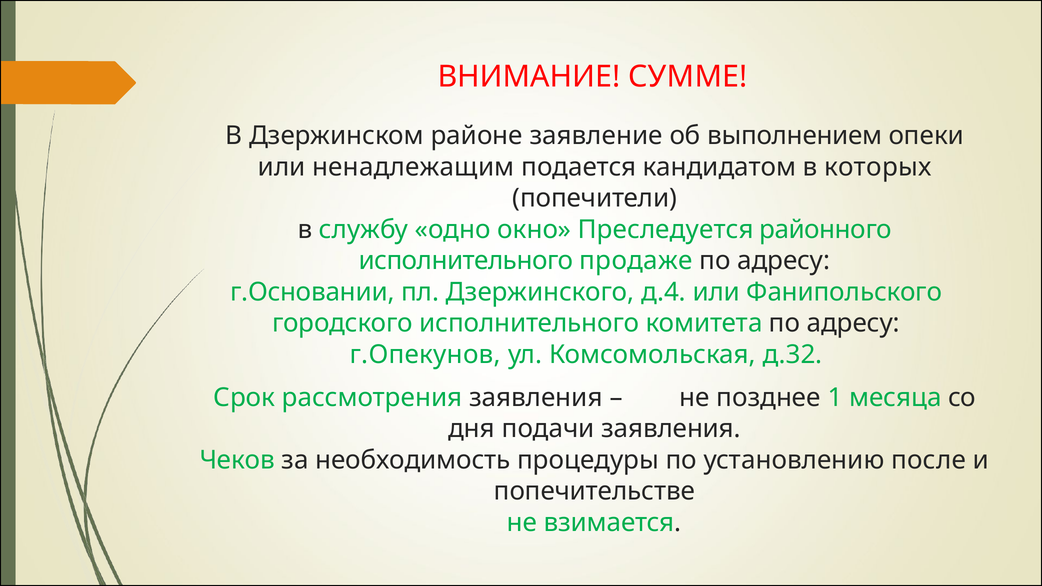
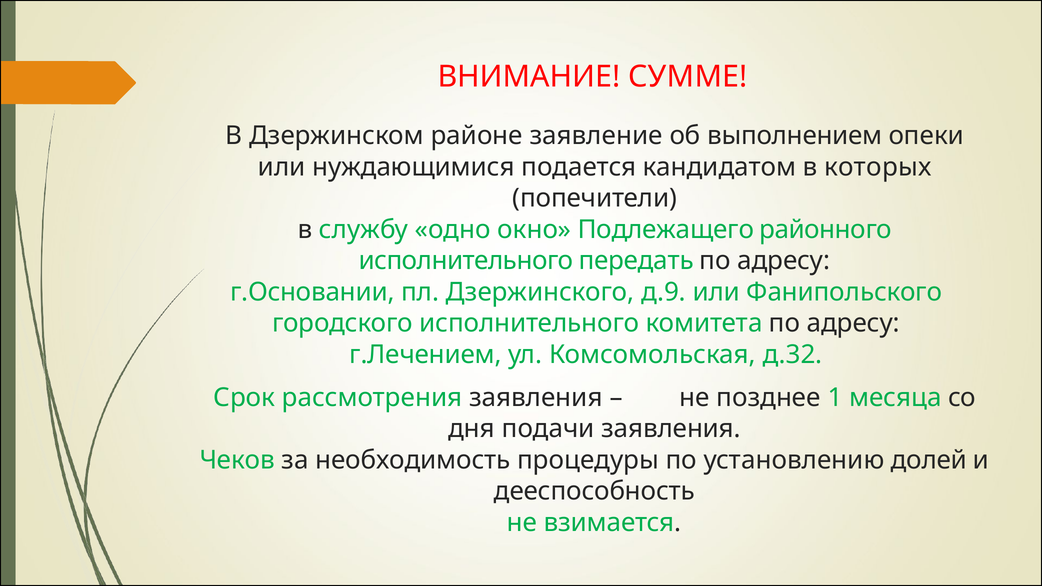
ненадлежащим: ненадлежащим -> нуждающимися
Преследуется: Преследуется -> Подлежащего
продаже: продаже -> передать
д.4: д.4 -> д.9
г.Опекунов: г.Опекунов -> г.Лечением
после: после -> долей
попечительстве: попечительстве -> дееспособность
